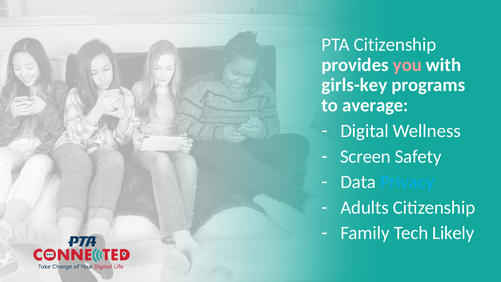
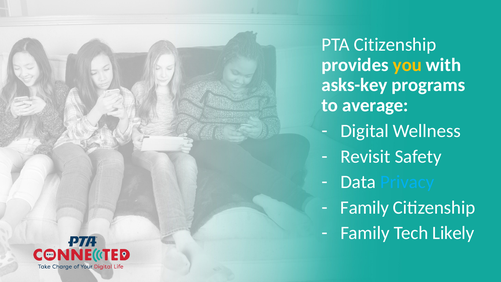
you colour: pink -> yellow
girls-key: girls-key -> asks-key
Screen: Screen -> Revisit
Adults at (365, 207): Adults -> Family
